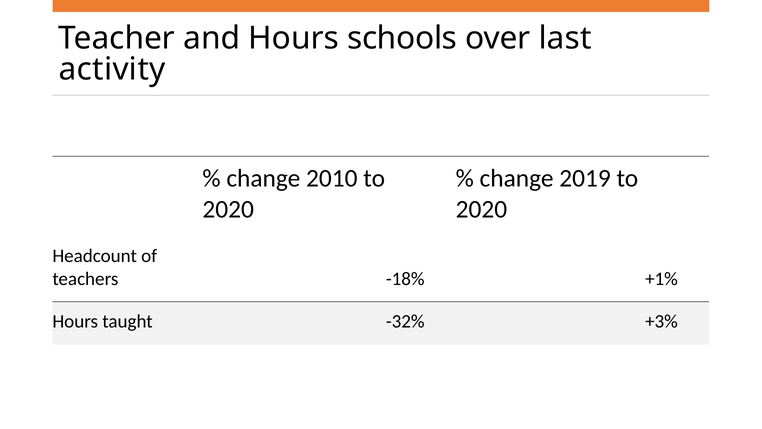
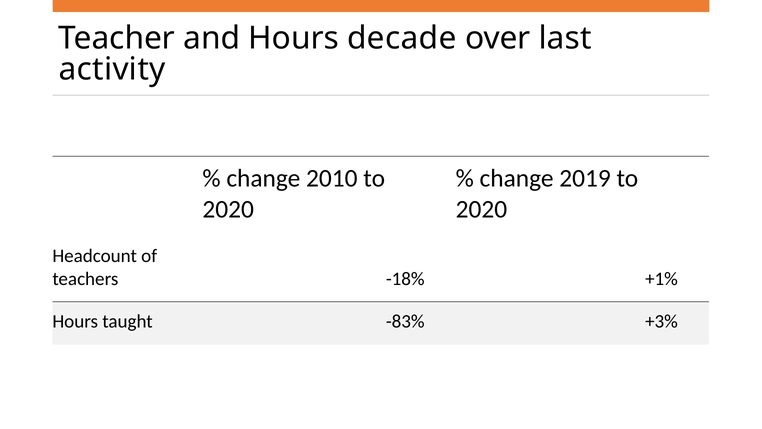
schools: schools -> decade
-32%: -32% -> -83%
